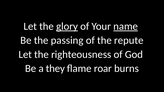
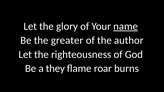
glory underline: present -> none
passing: passing -> greater
repute: repute -> author
